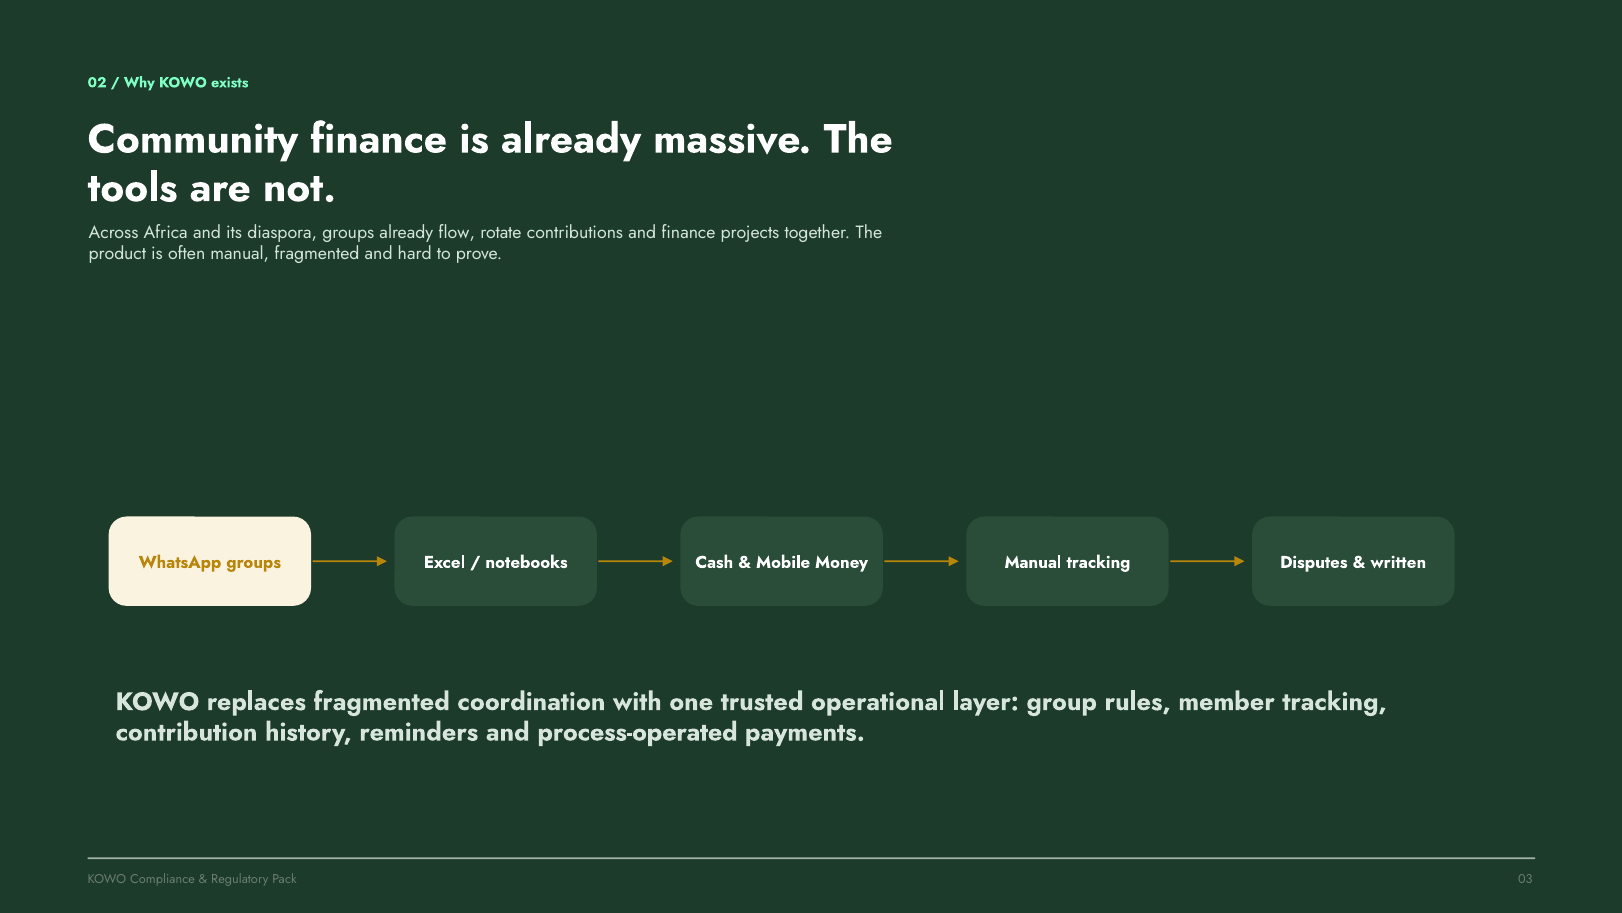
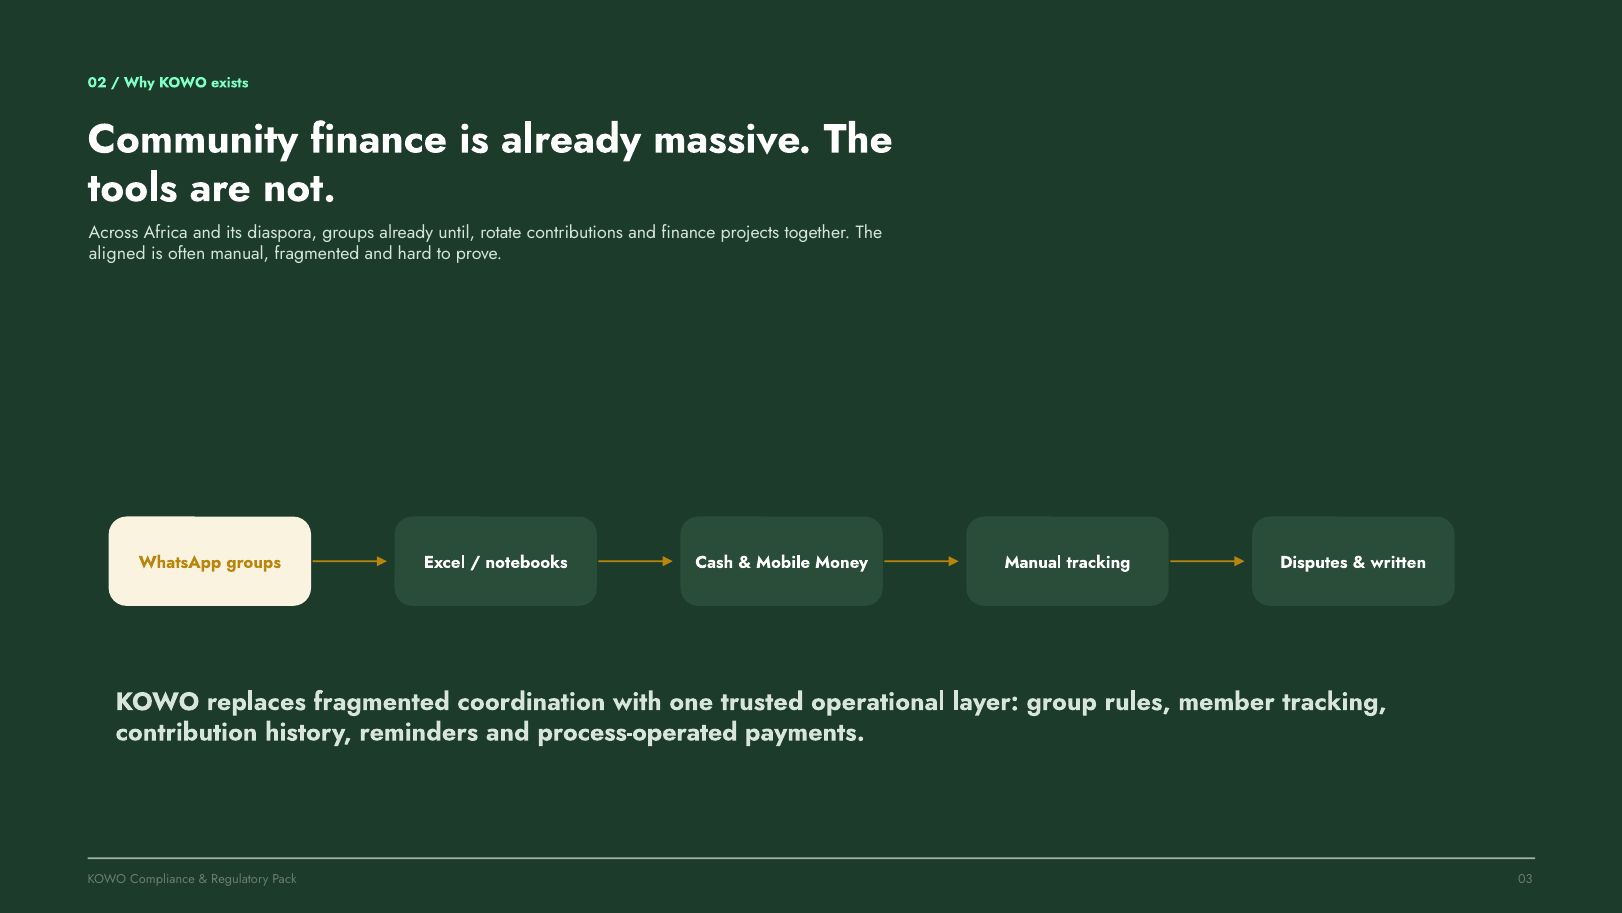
flow: flow -> until
product: product -> aligned
